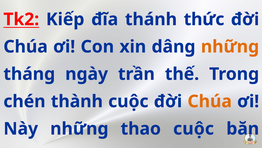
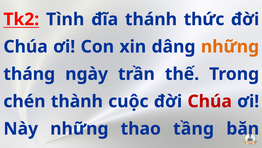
Kiếp: Kiếp -> Tình
Chúa at (210, 101) colour: orange -> red
thao cuộc: cuộc -> tầng
